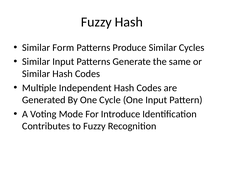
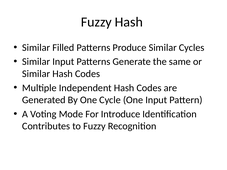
Form: Form -> Filled
